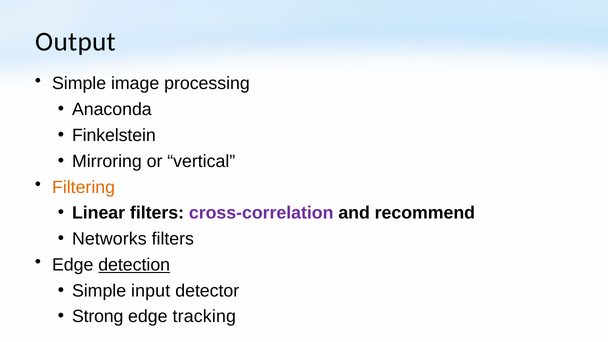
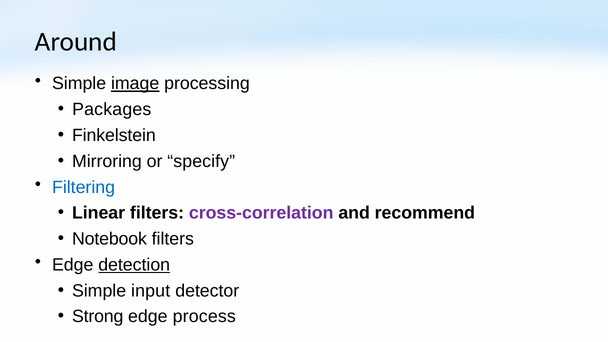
Output: Output -> Around
image underline: none -> present
Anaconda: Anaconda -> Packages
vertical: vertical -> specify
Filtering colour: orange -> blue
Networks: Networks -> Notebook
tracking: tracking -> process
